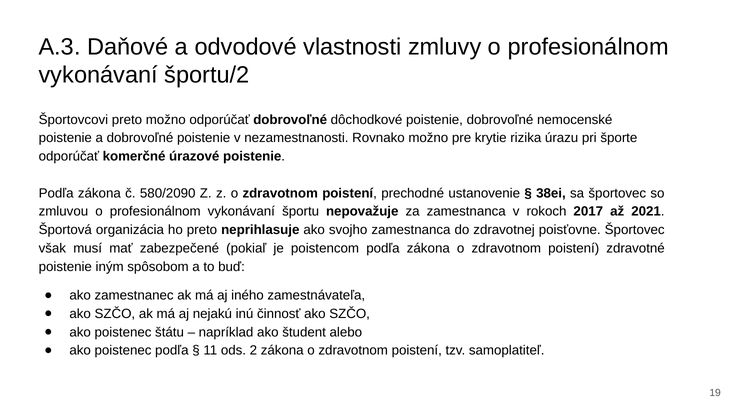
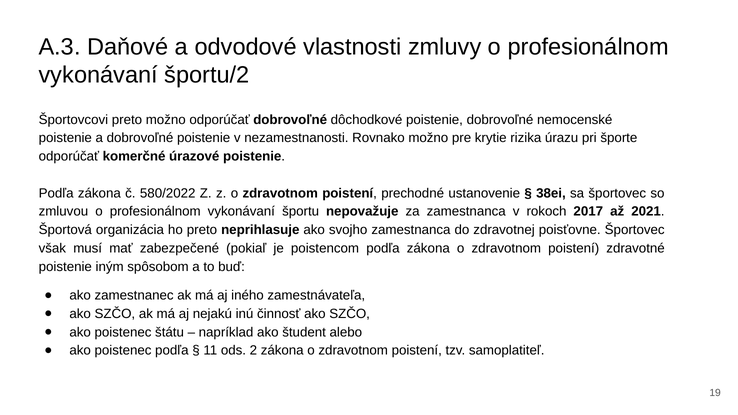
580/2090: 580/2090 -> 580/2022
